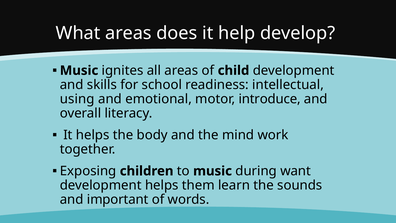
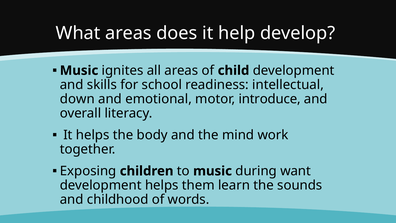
using: using -> down
important: important -> childhood
